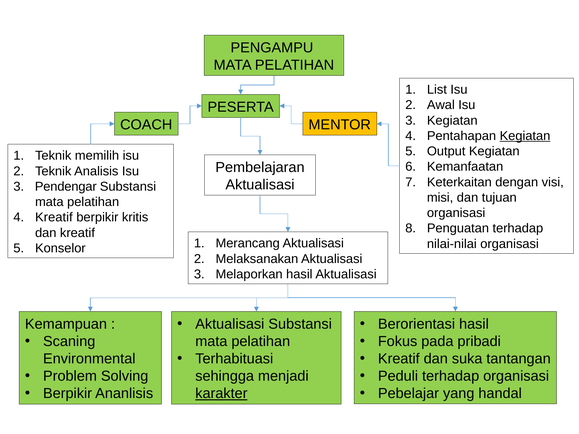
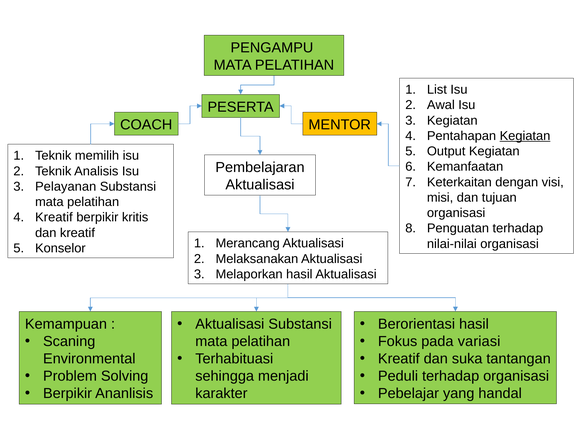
Pendengar: Pendengar -> Pelayanan
pribadi: pribadi -> variasi
karakter underline: present -> none
